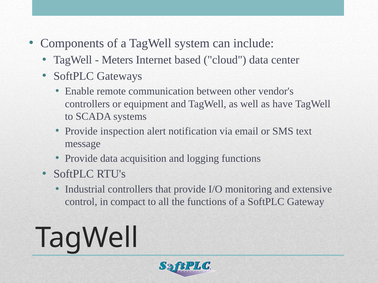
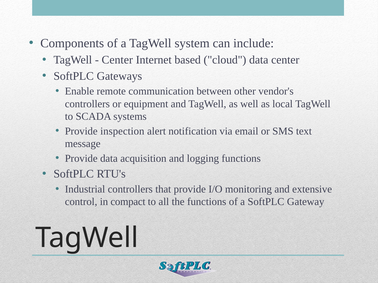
Meters at (117, 60): Meters -> Center
have: have -> local
